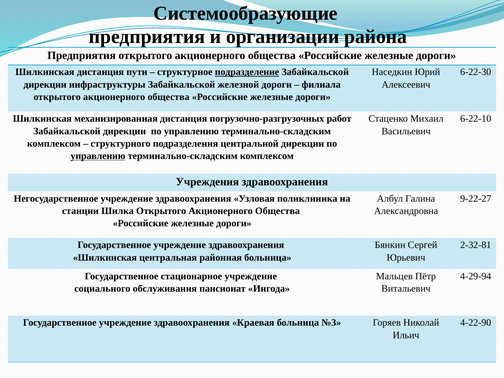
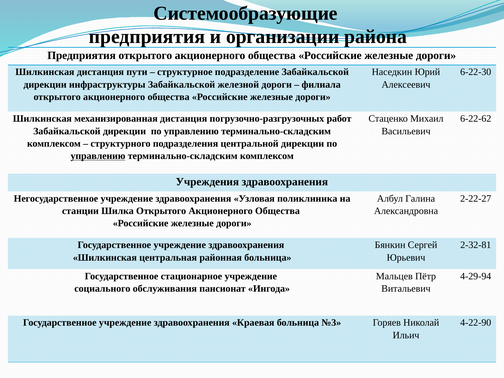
подразделение underline: present -> none
6-22-10: 6-22-10 -> 6-22-62
9-22-27: 9-22-27 -> 2-22-27
